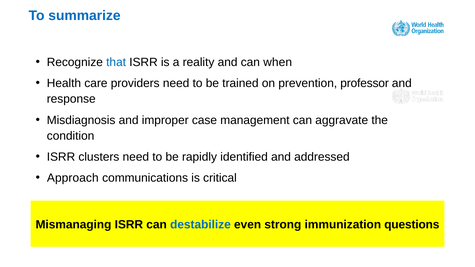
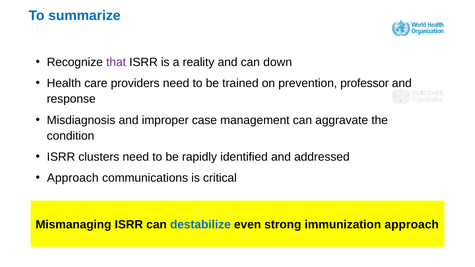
that colour: blue -> purple
when: when -> down
immunization questions: questions -> approach
